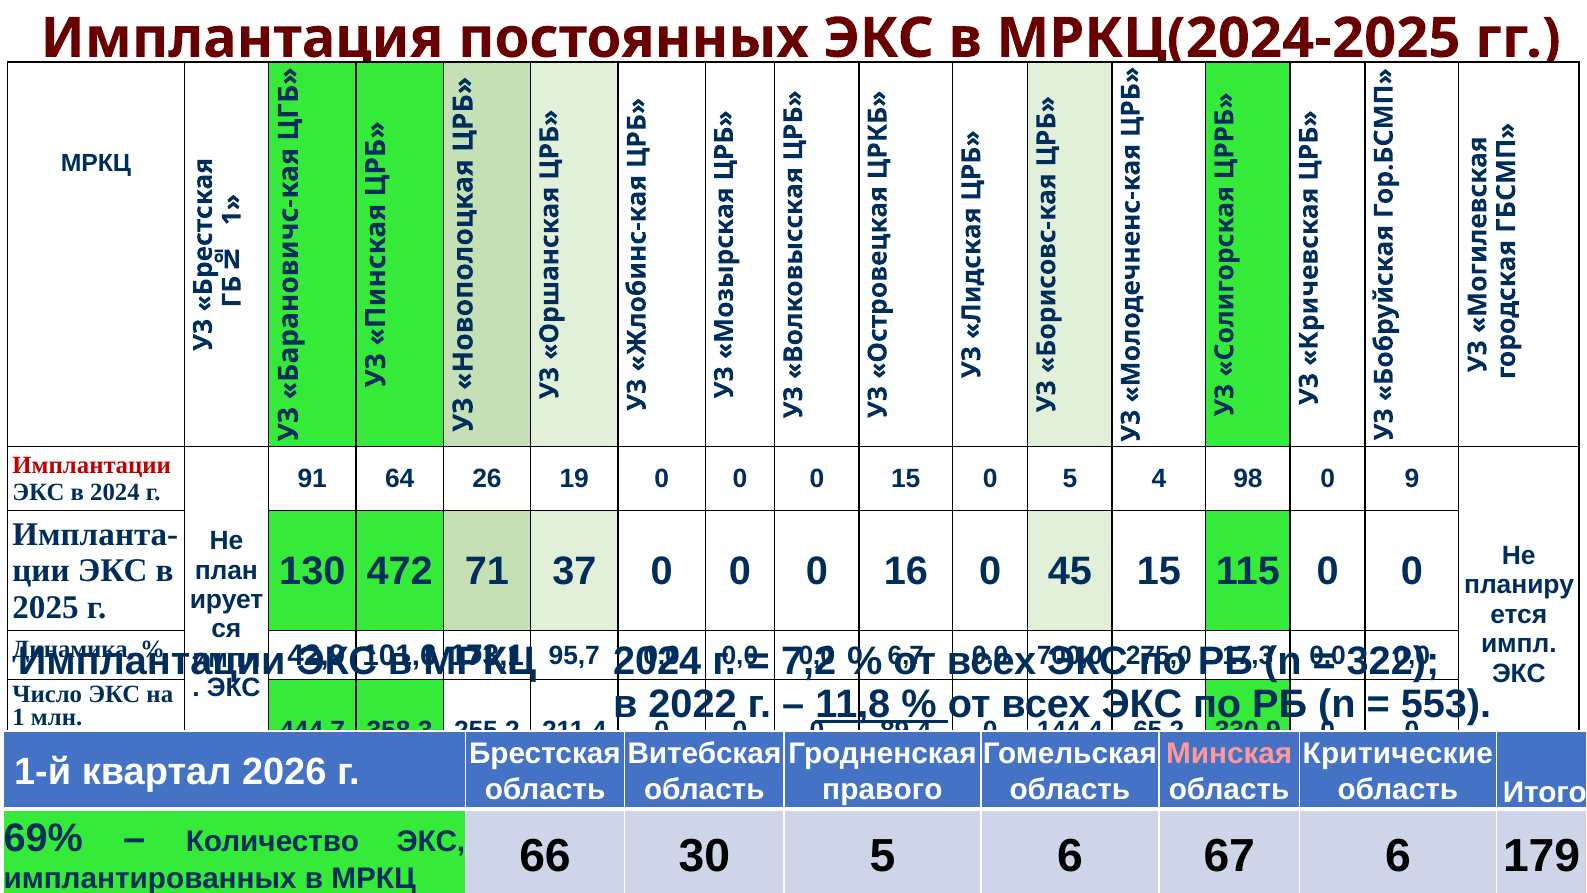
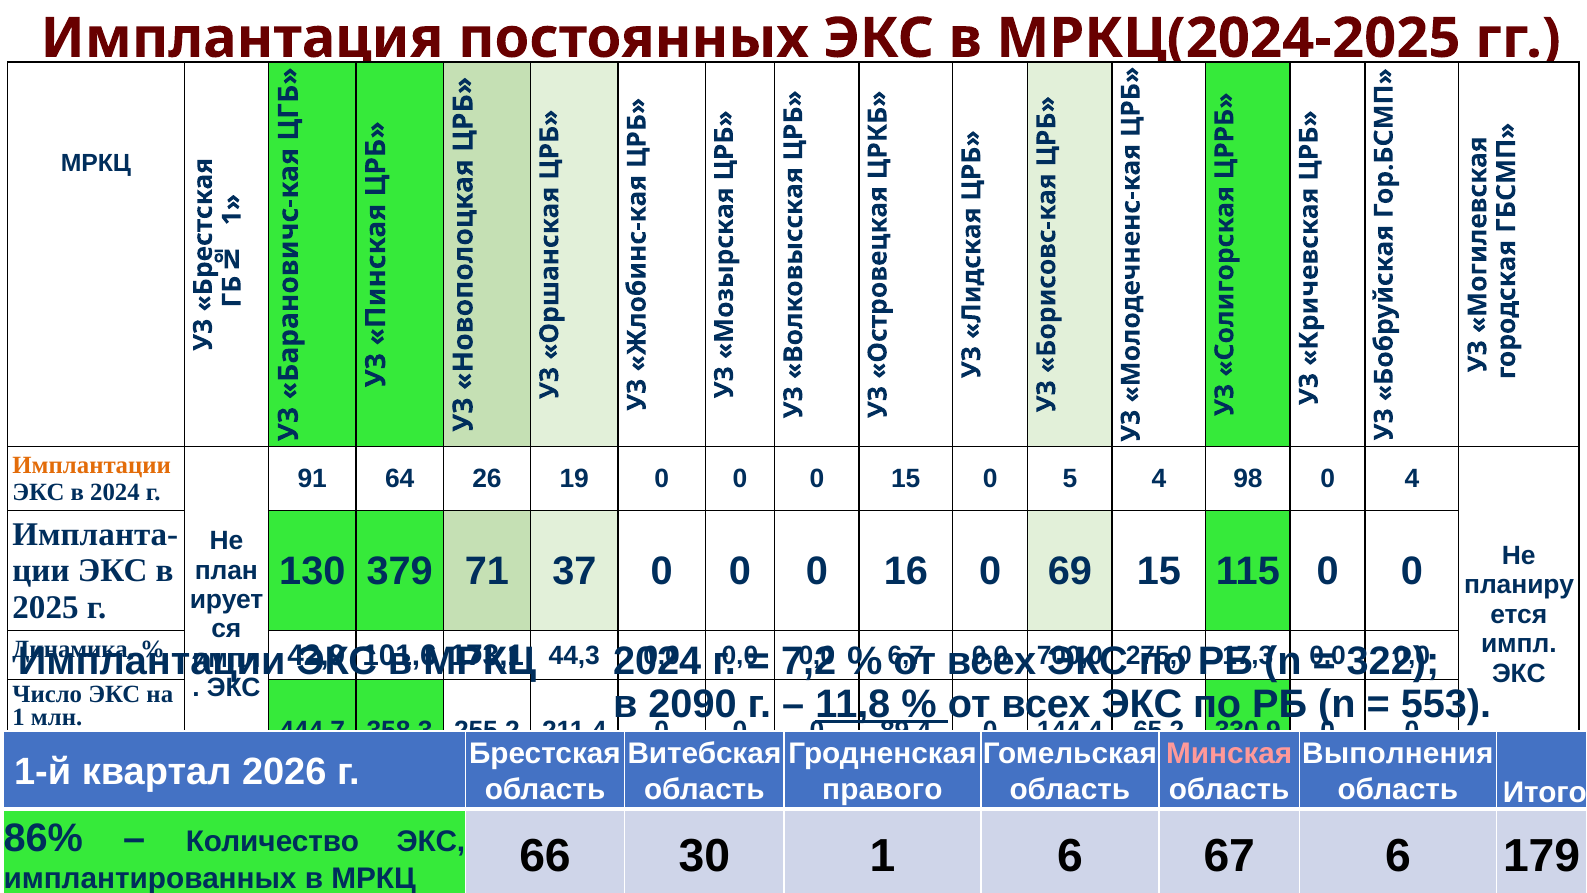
Имплантации at (92, 465) colour: red -> orange
0 9: 9 -> 4
472: 472 -> 379
45: 45 -> 69
95,7: 95,7 -> 44,3
2022: 2022 -> 2090
Критические: Критические -> Выполнения
69%: 69% -> 86%
30 5: 5 -> 1
